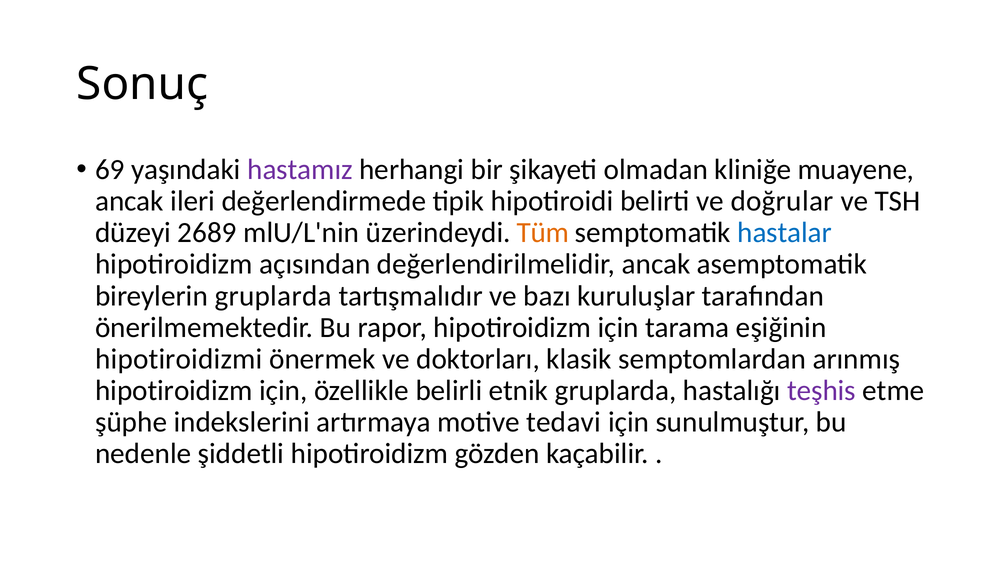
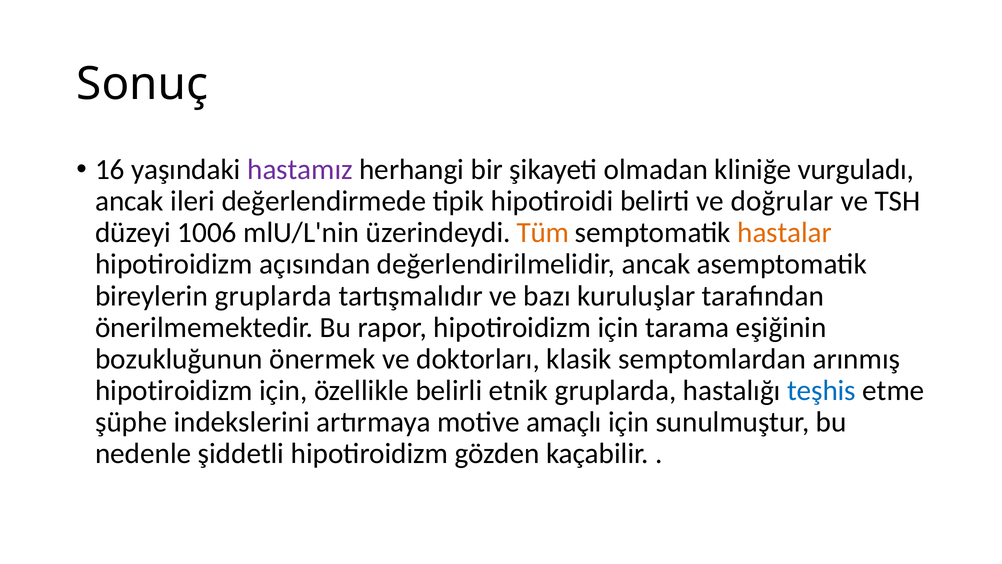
69: 69 -> 16
muayene: muayene -> vurguladı
2689: 2689 -> 1006
hastalar colour: blue -> orange
hipotiroidizmi: hipotiroidizmi -> bozukluğunun
teşhis colour: purple -> blue
tedavi: tedavi -> amaçlı
